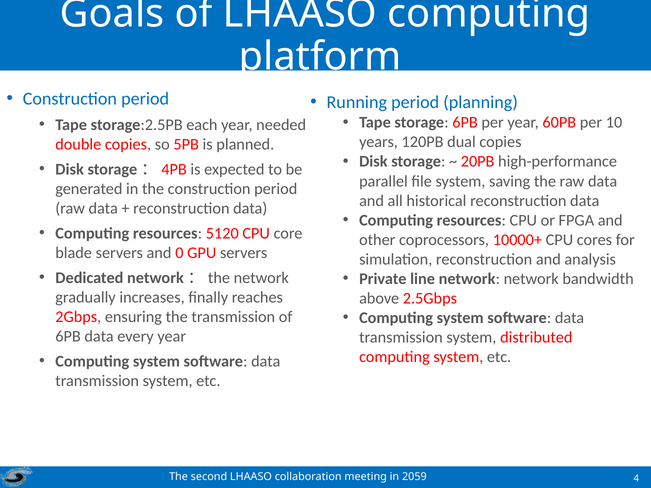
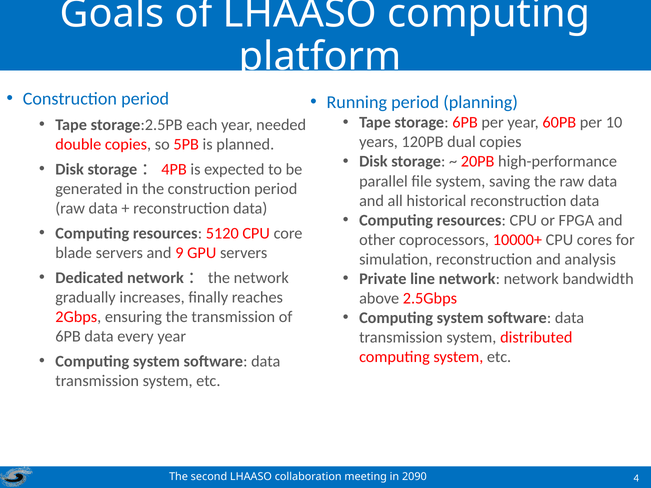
0: 0 -> 9
2059: 2059 -> 2090
